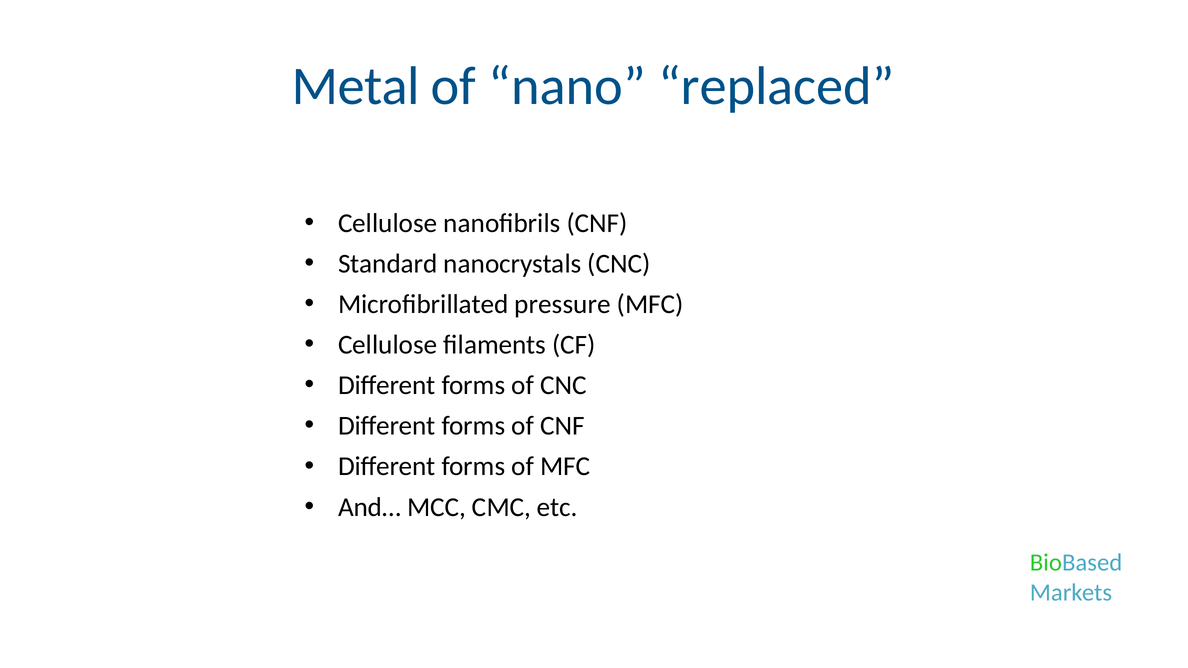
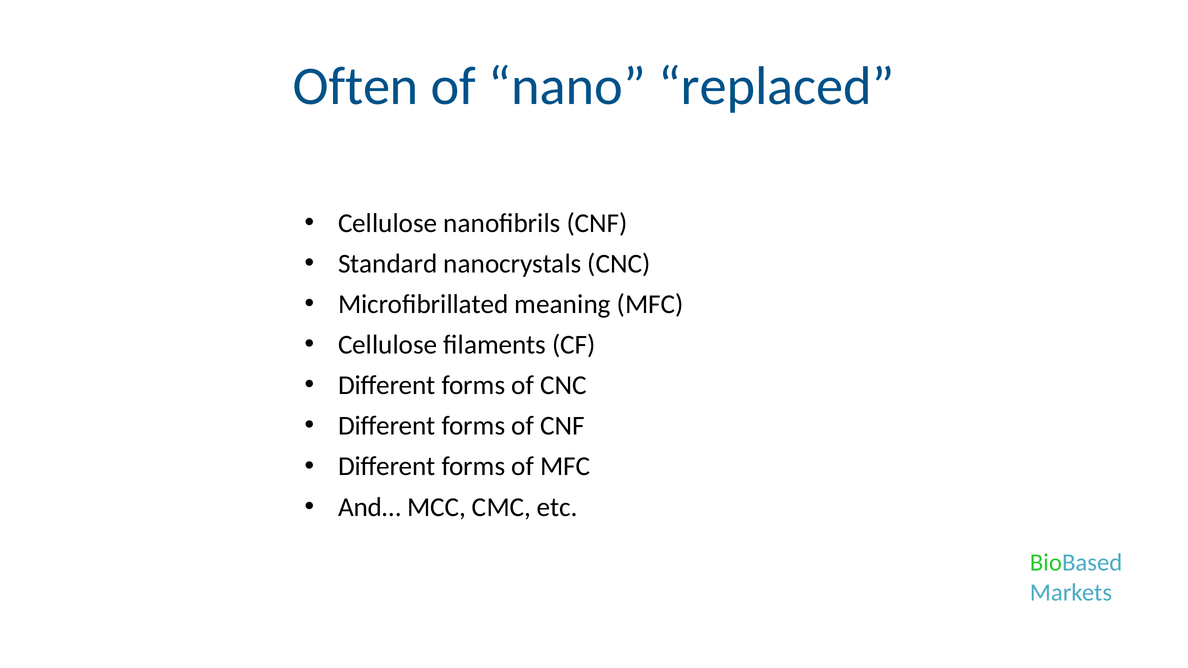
Metal: Metal -> Often
pressure: pressure -> meaning
